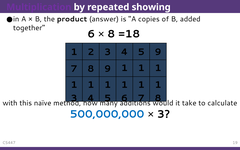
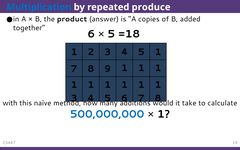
Multiplication colour: purple -> blue
showing: showing -> produce
8 at (111, 34): 8 -> 5
4 5 9: 9 -> 1
3 at (164, 114): 3 -> 1
